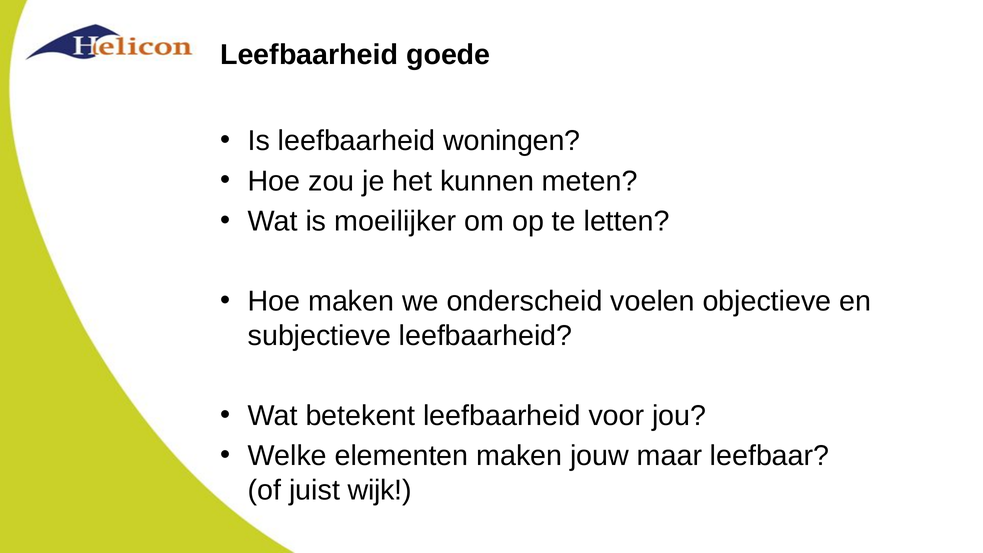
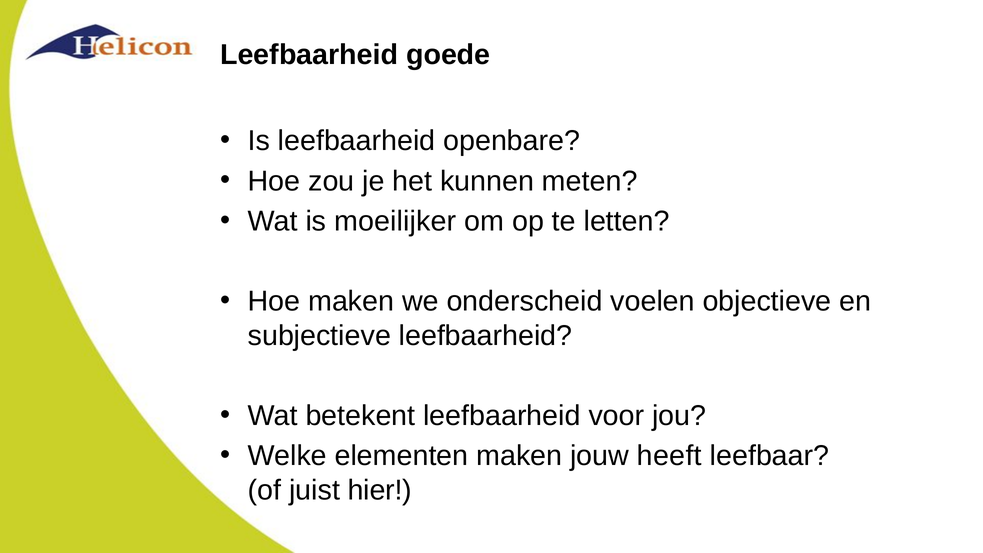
woningen: woningen -> openbare
maar: maar -> heeft
wijk: wijk -> hier
